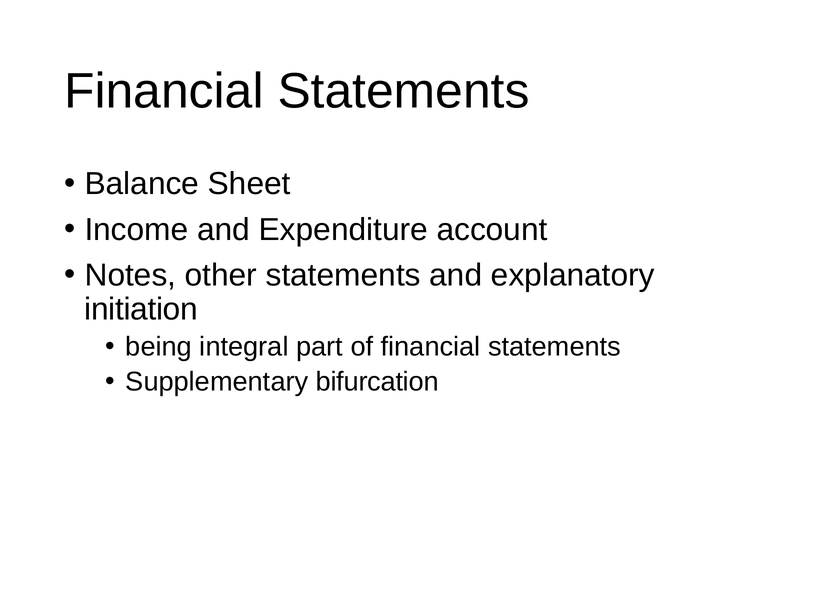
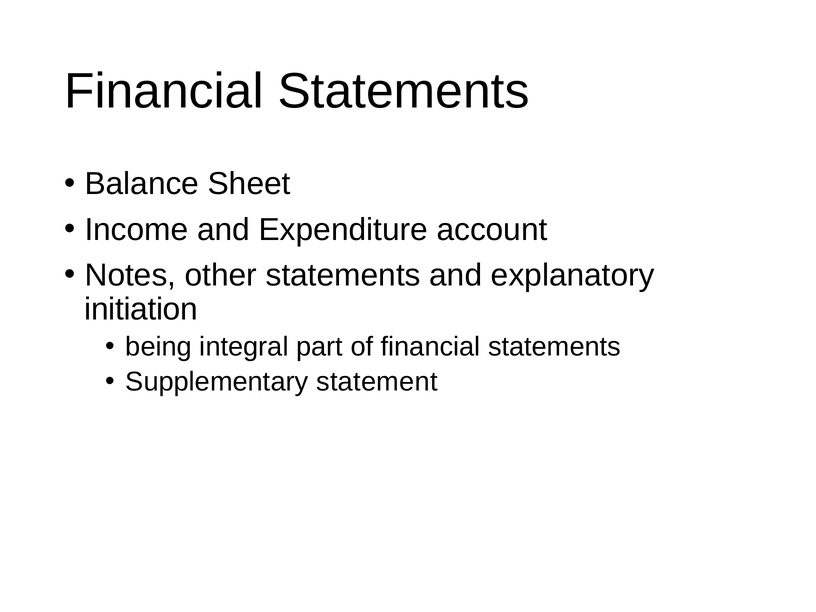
bifurcation: bifurcation -> statement
